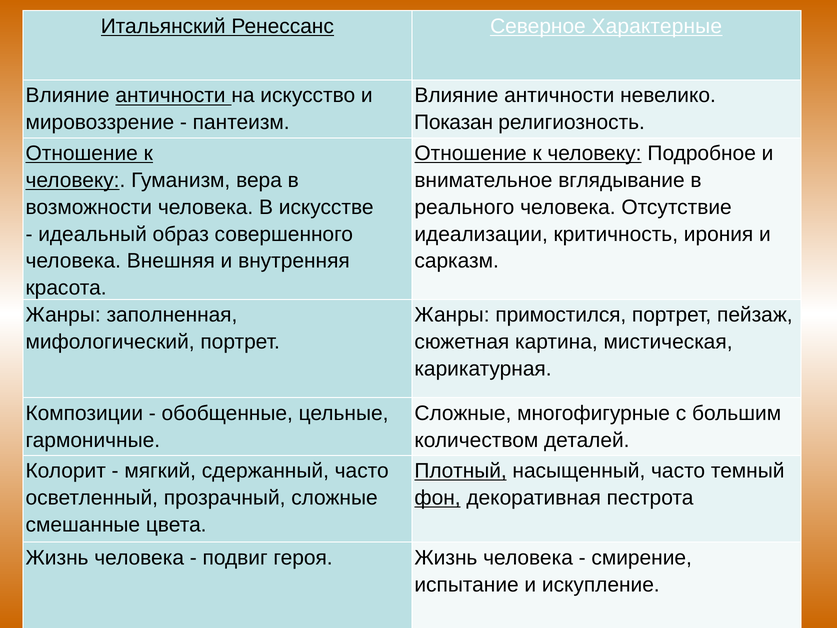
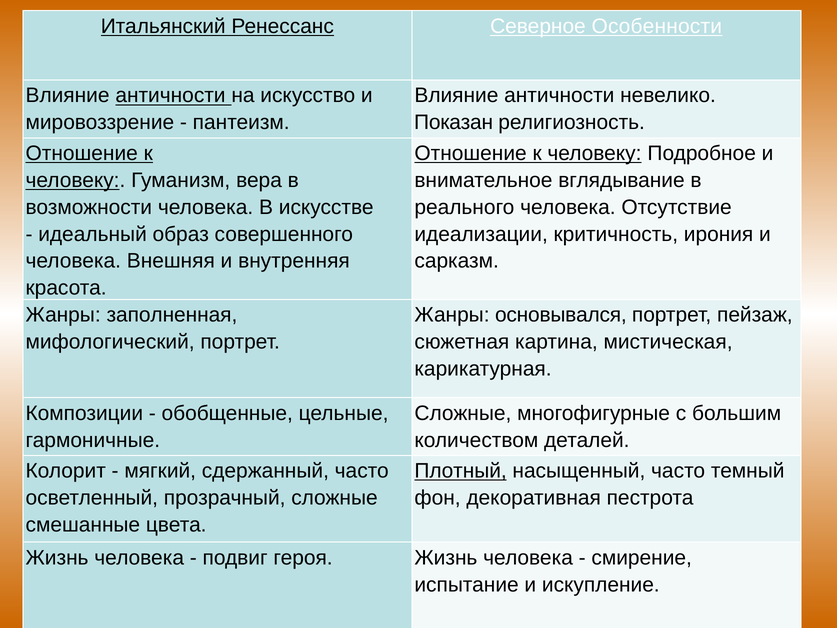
Характерные: Характерные -> Особенности
примостился: примостился -> основывался
фон underline: present -> none
